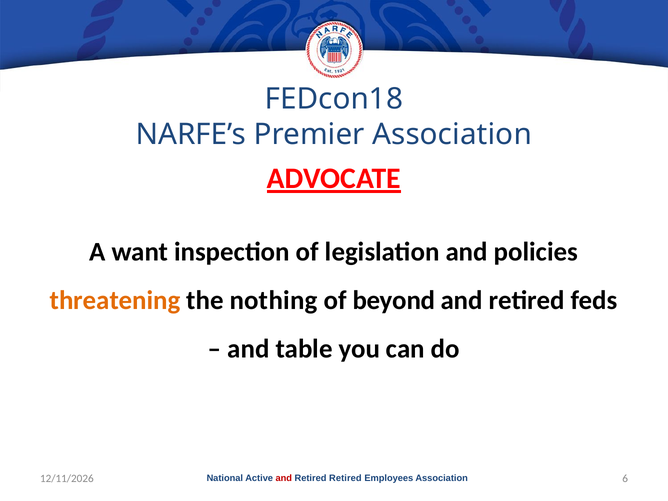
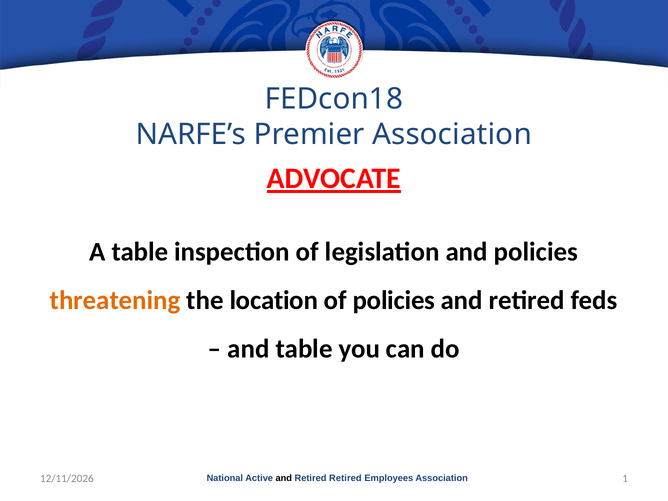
A want: want -> table
nothing: nothing -> location
of beyond: beyond -> policies
and at (284, 478) colour: red -> black
6: 6 -> 1
